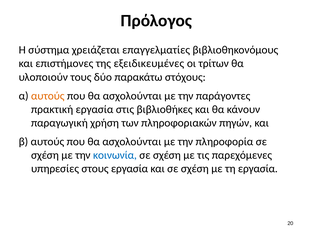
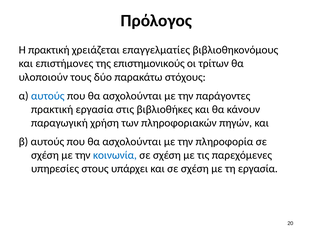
H σύστημα: σύστημα -> πρακτική
εξειδικευμένες: εξειδικευμένες -> επιστημονικούς
αυτούς at (48, 96) colour: orange -> blue
στους εργασία: εργασία -> υπάρχει
